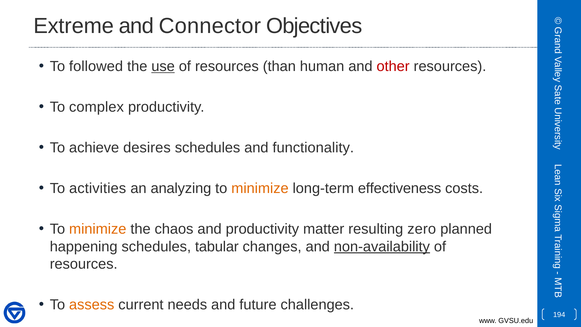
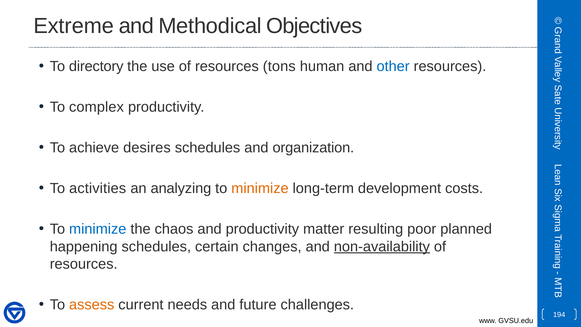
Connector: Connector -> Methodical
followed: followed -> directory
use underline: present -> none
than: than -> tons
other colour: red -> blue
functionality: functionality -> organization
effectiveness: effectiveness -> development
minimize at (98, 229) colour: orange -> blue
zero: zero -> poor
tabular: tabular -> certain
